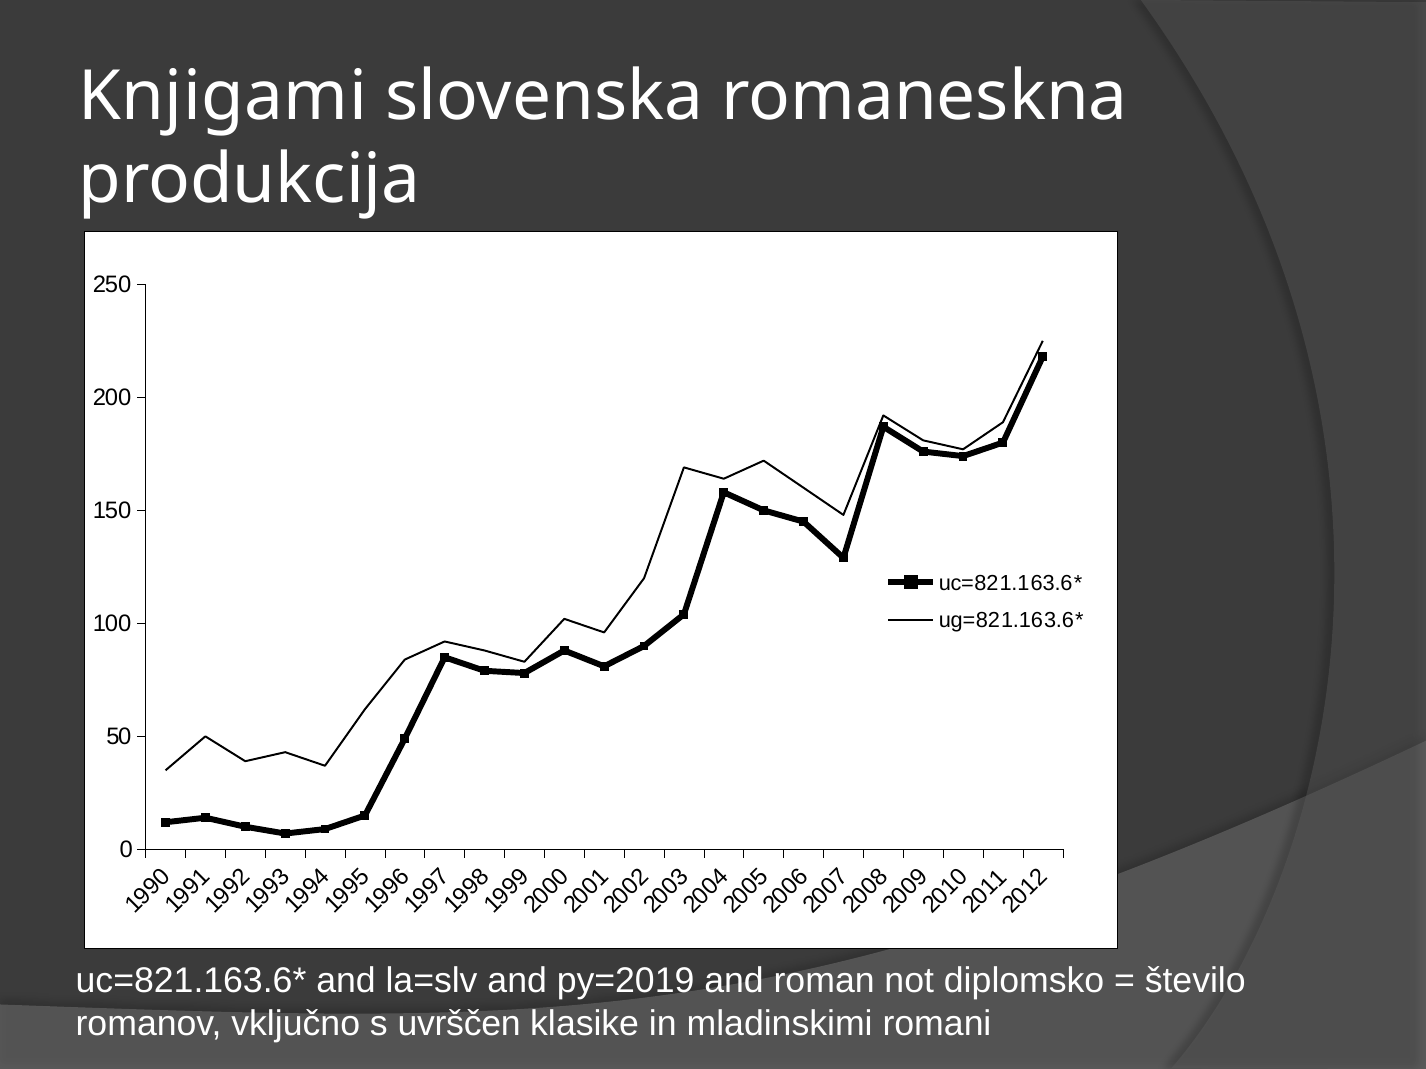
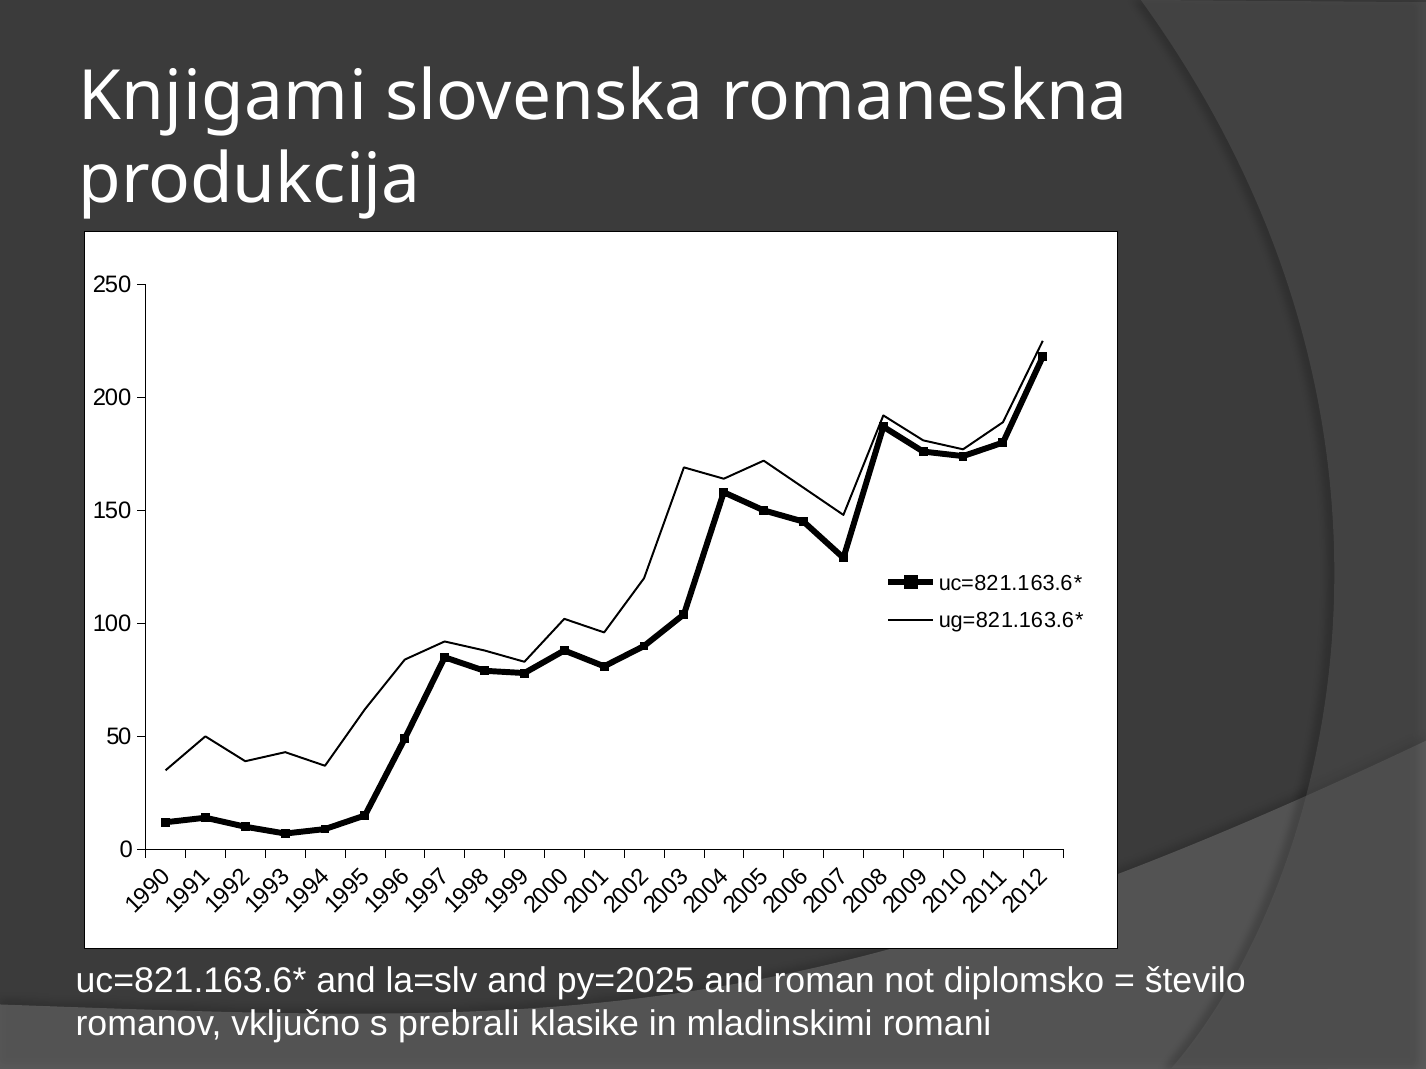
py=2019: py=2019 -> py=2025
uvrščen: uvrščen -> prebrali
